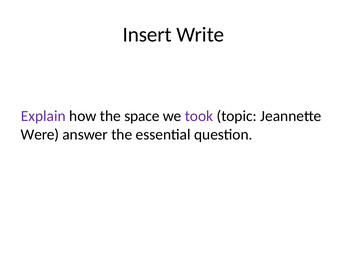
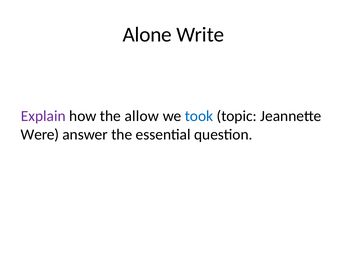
Insert: Insert -> Alone
space: space -> allow
took colour: purple -> blue
